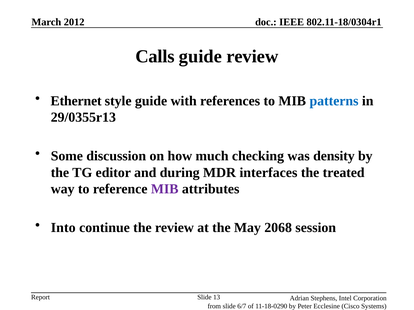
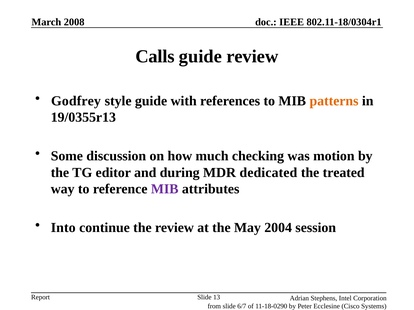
2012: 2012 -> 2008
Ethernet: Ethernet -> Godfrey
patterns colour: blue -> orange
29/0355r13: 29/0355r13 -> 19/0355r13
density: density -> motion
interfaces: interfaces -> dedicated
2068: 2068 -> 2004
